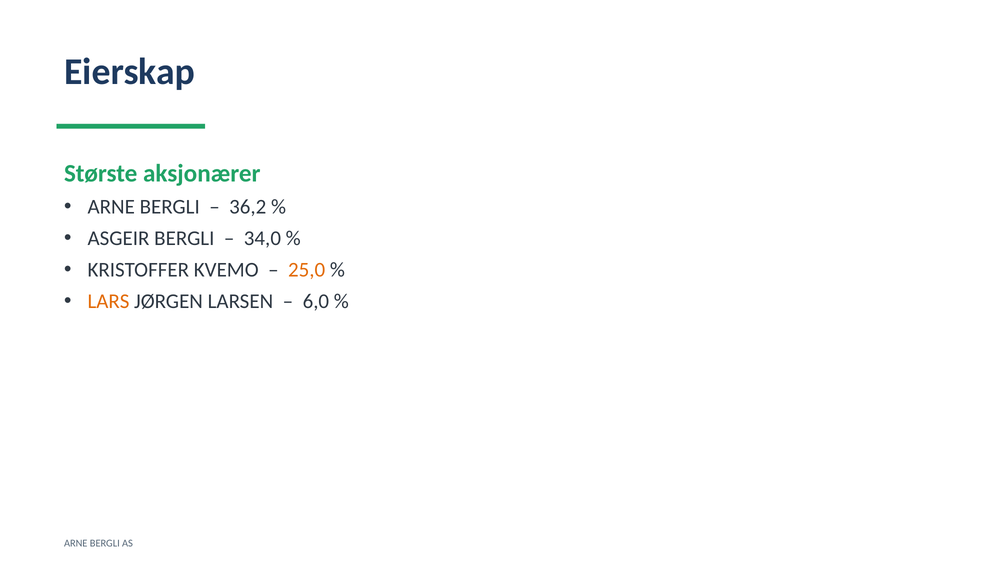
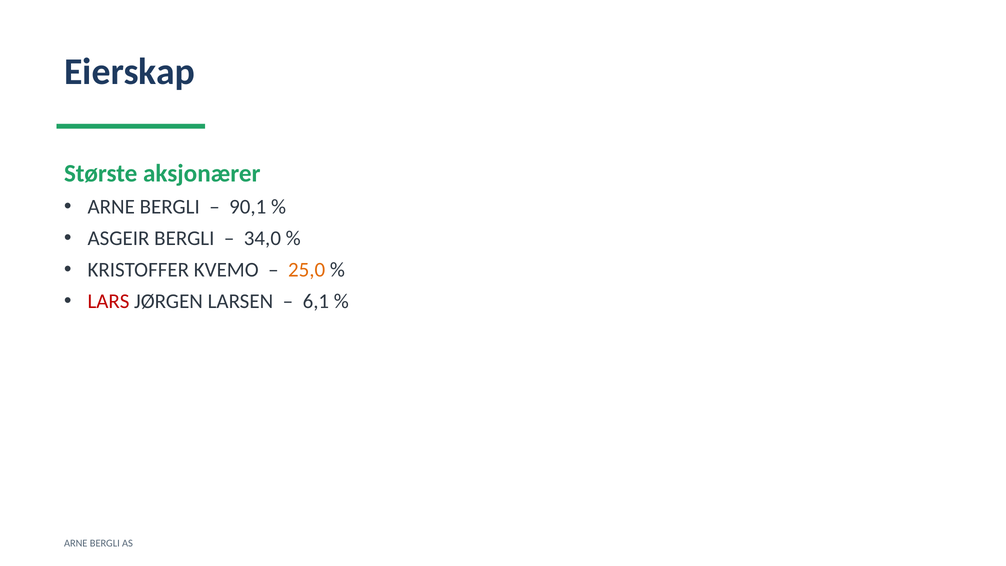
36,2: 36,2 -> 90,1
LARS colour: orange -> red
6,0: 6,0 -> 6,1
